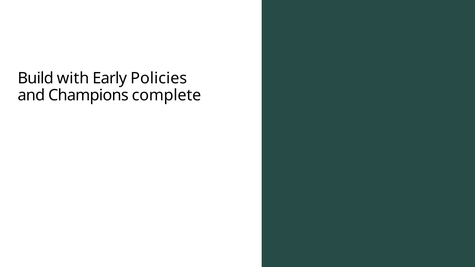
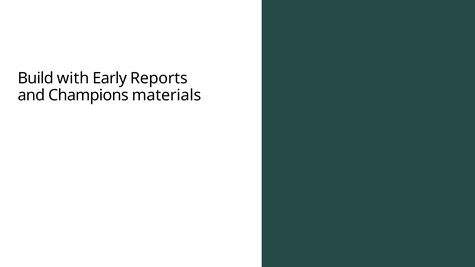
Policies: Policies -> Reports
complete: complete -> materials
